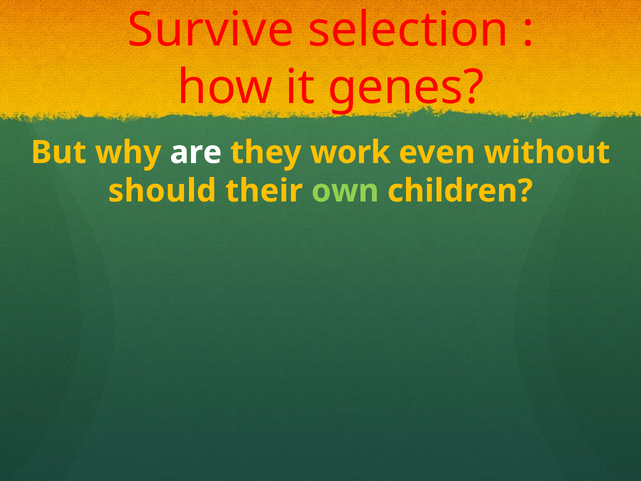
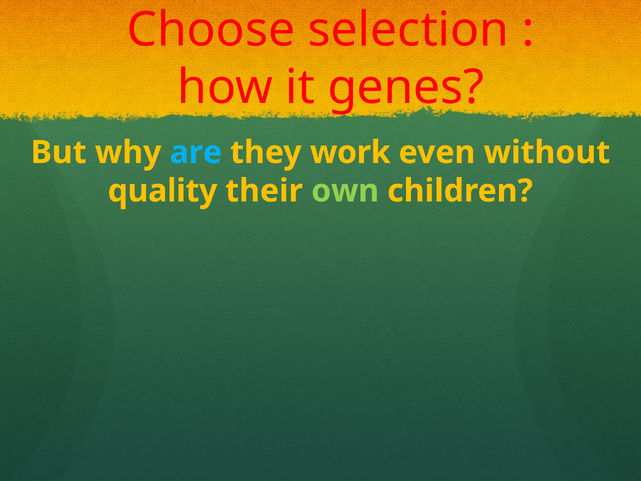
Survive: Survive -> Choose
are colour: white -> light blue
should: should -> quality
